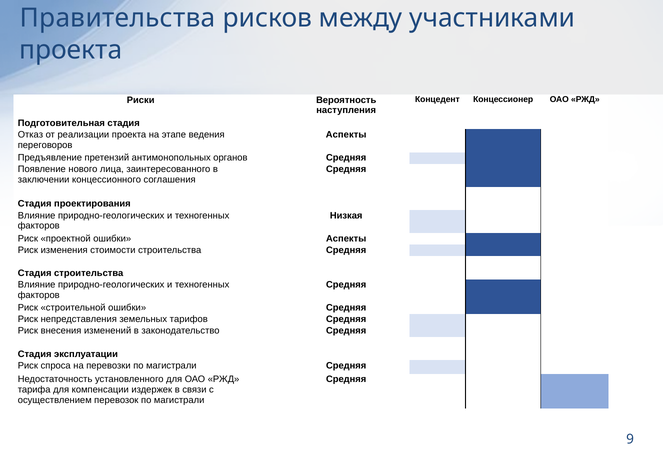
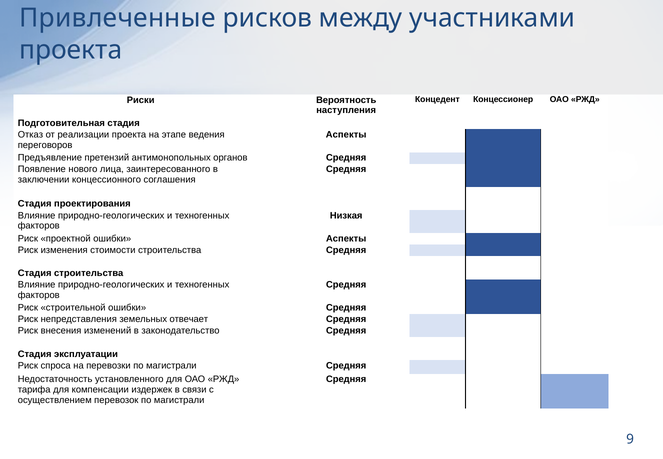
Правительства: Правительства -> Привлеченные
тарифов: тарифов -> отвечает
